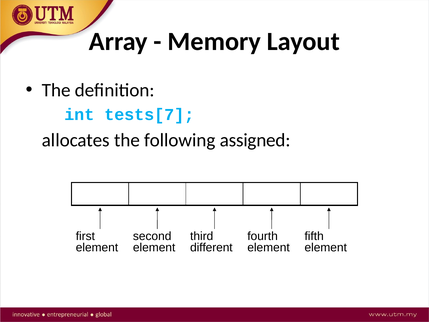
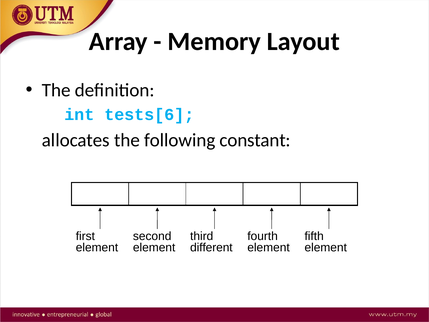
tests[7: tests[7 -> tests[6
assigned: assigned -> constant
